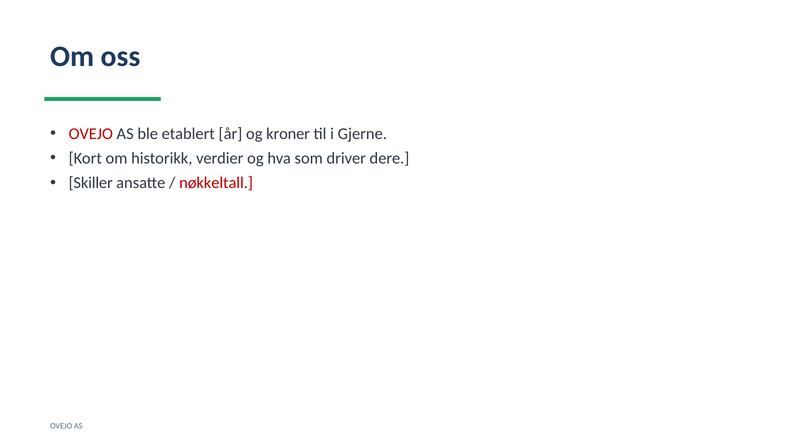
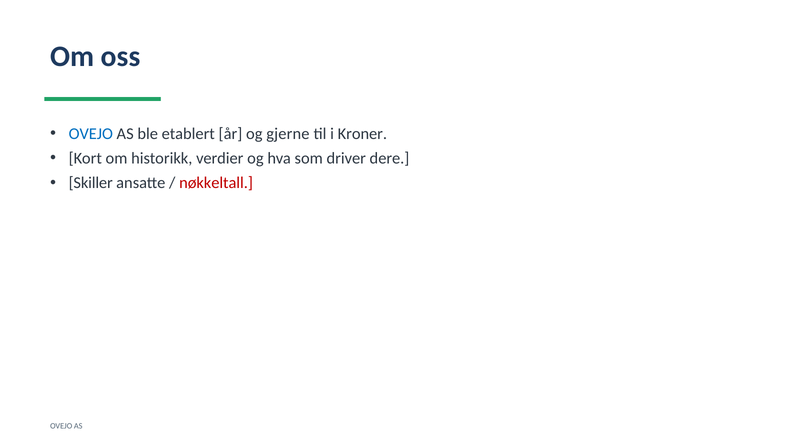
OVEJO at (91, 134) colour: red -> blue
kroner: kroner -> gjerne
Gjerne: Gjerne -> Kroner
